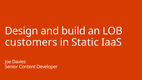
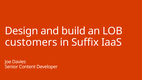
Static: Static -> Suffix
